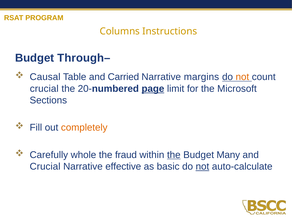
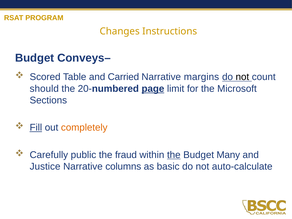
Columns: Columns -> Changes
Through–: Through– -> Conveys–
Causal: Causal -> Scored
not at (242, 77) colour: orange -> black
crucial at (44, 89): crucial -> should
Fill underline: none -> present
whole: whole -> public
Crucial at (45, 166): Crucial -> Justice
effective: effective -> columns
not at (202, 166) underline: present -> none
